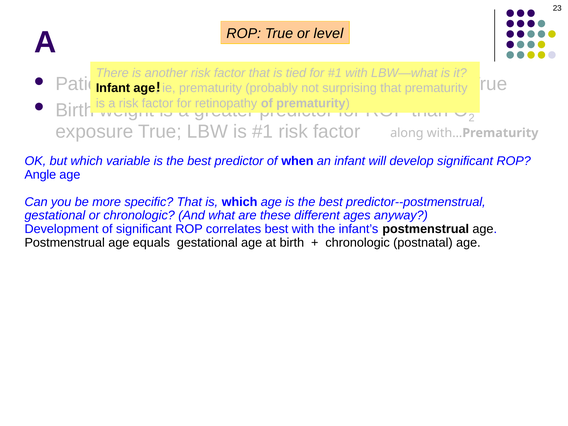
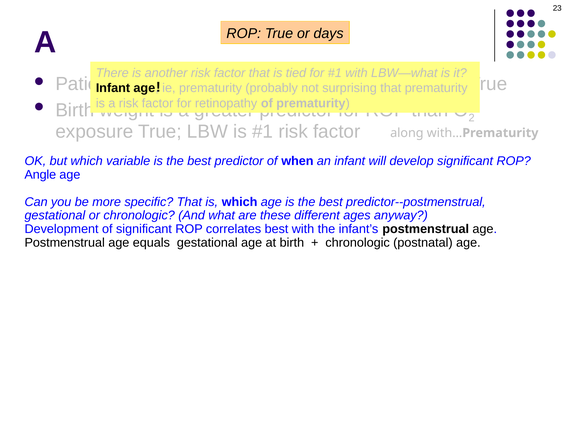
or level: level -> days
